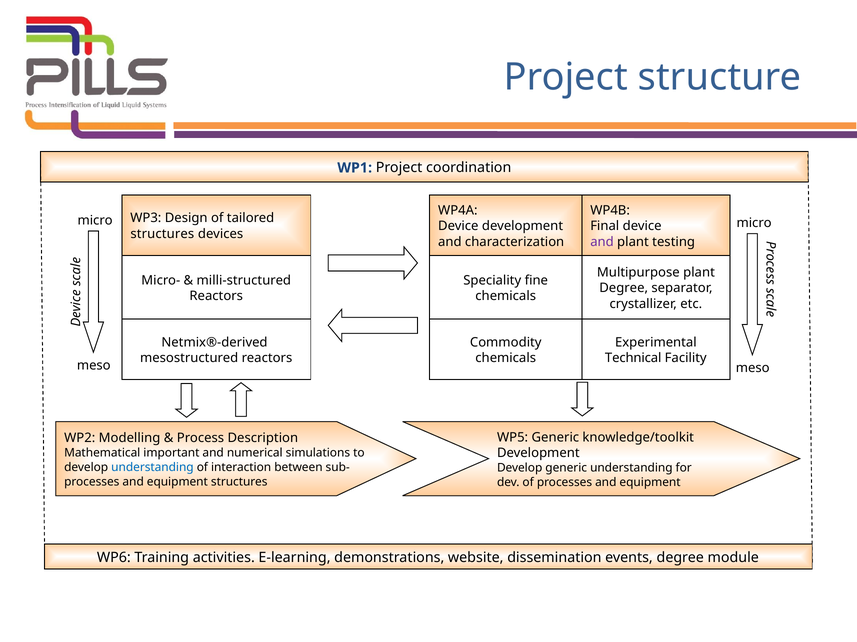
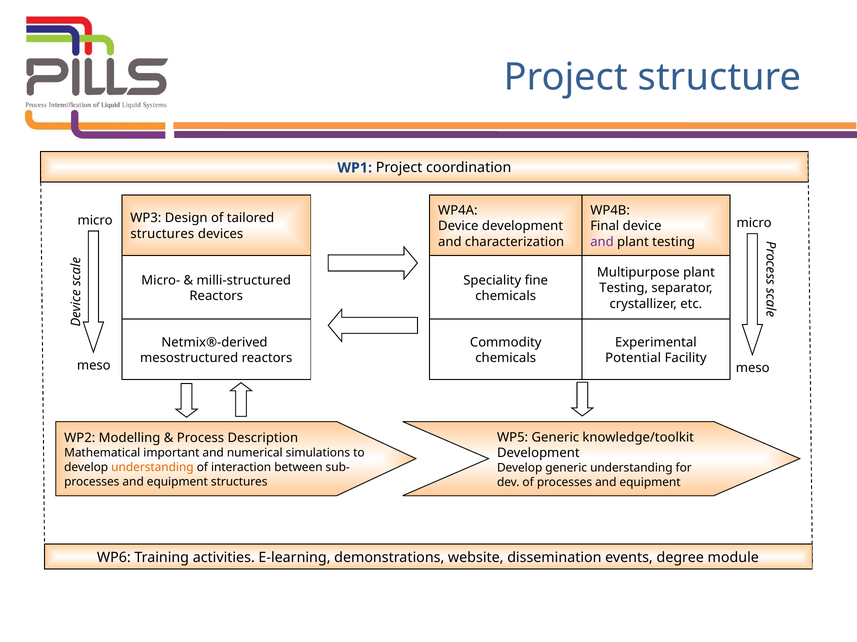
Degree at (624, 288): Degree -> Testing
Technical: Technical -> Potential
understanding at (152, 468) colour: blue -> orange
